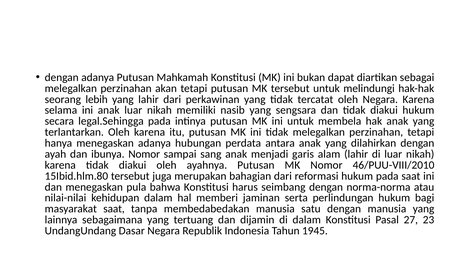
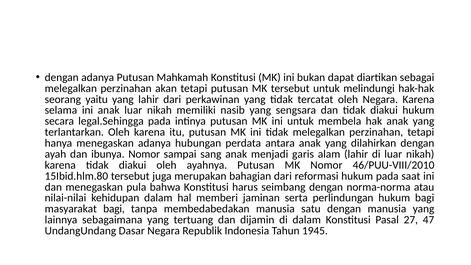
lebih: lebih -> yaitu
masyarakat saat: saat -> bagi
23: 23 -> 47
